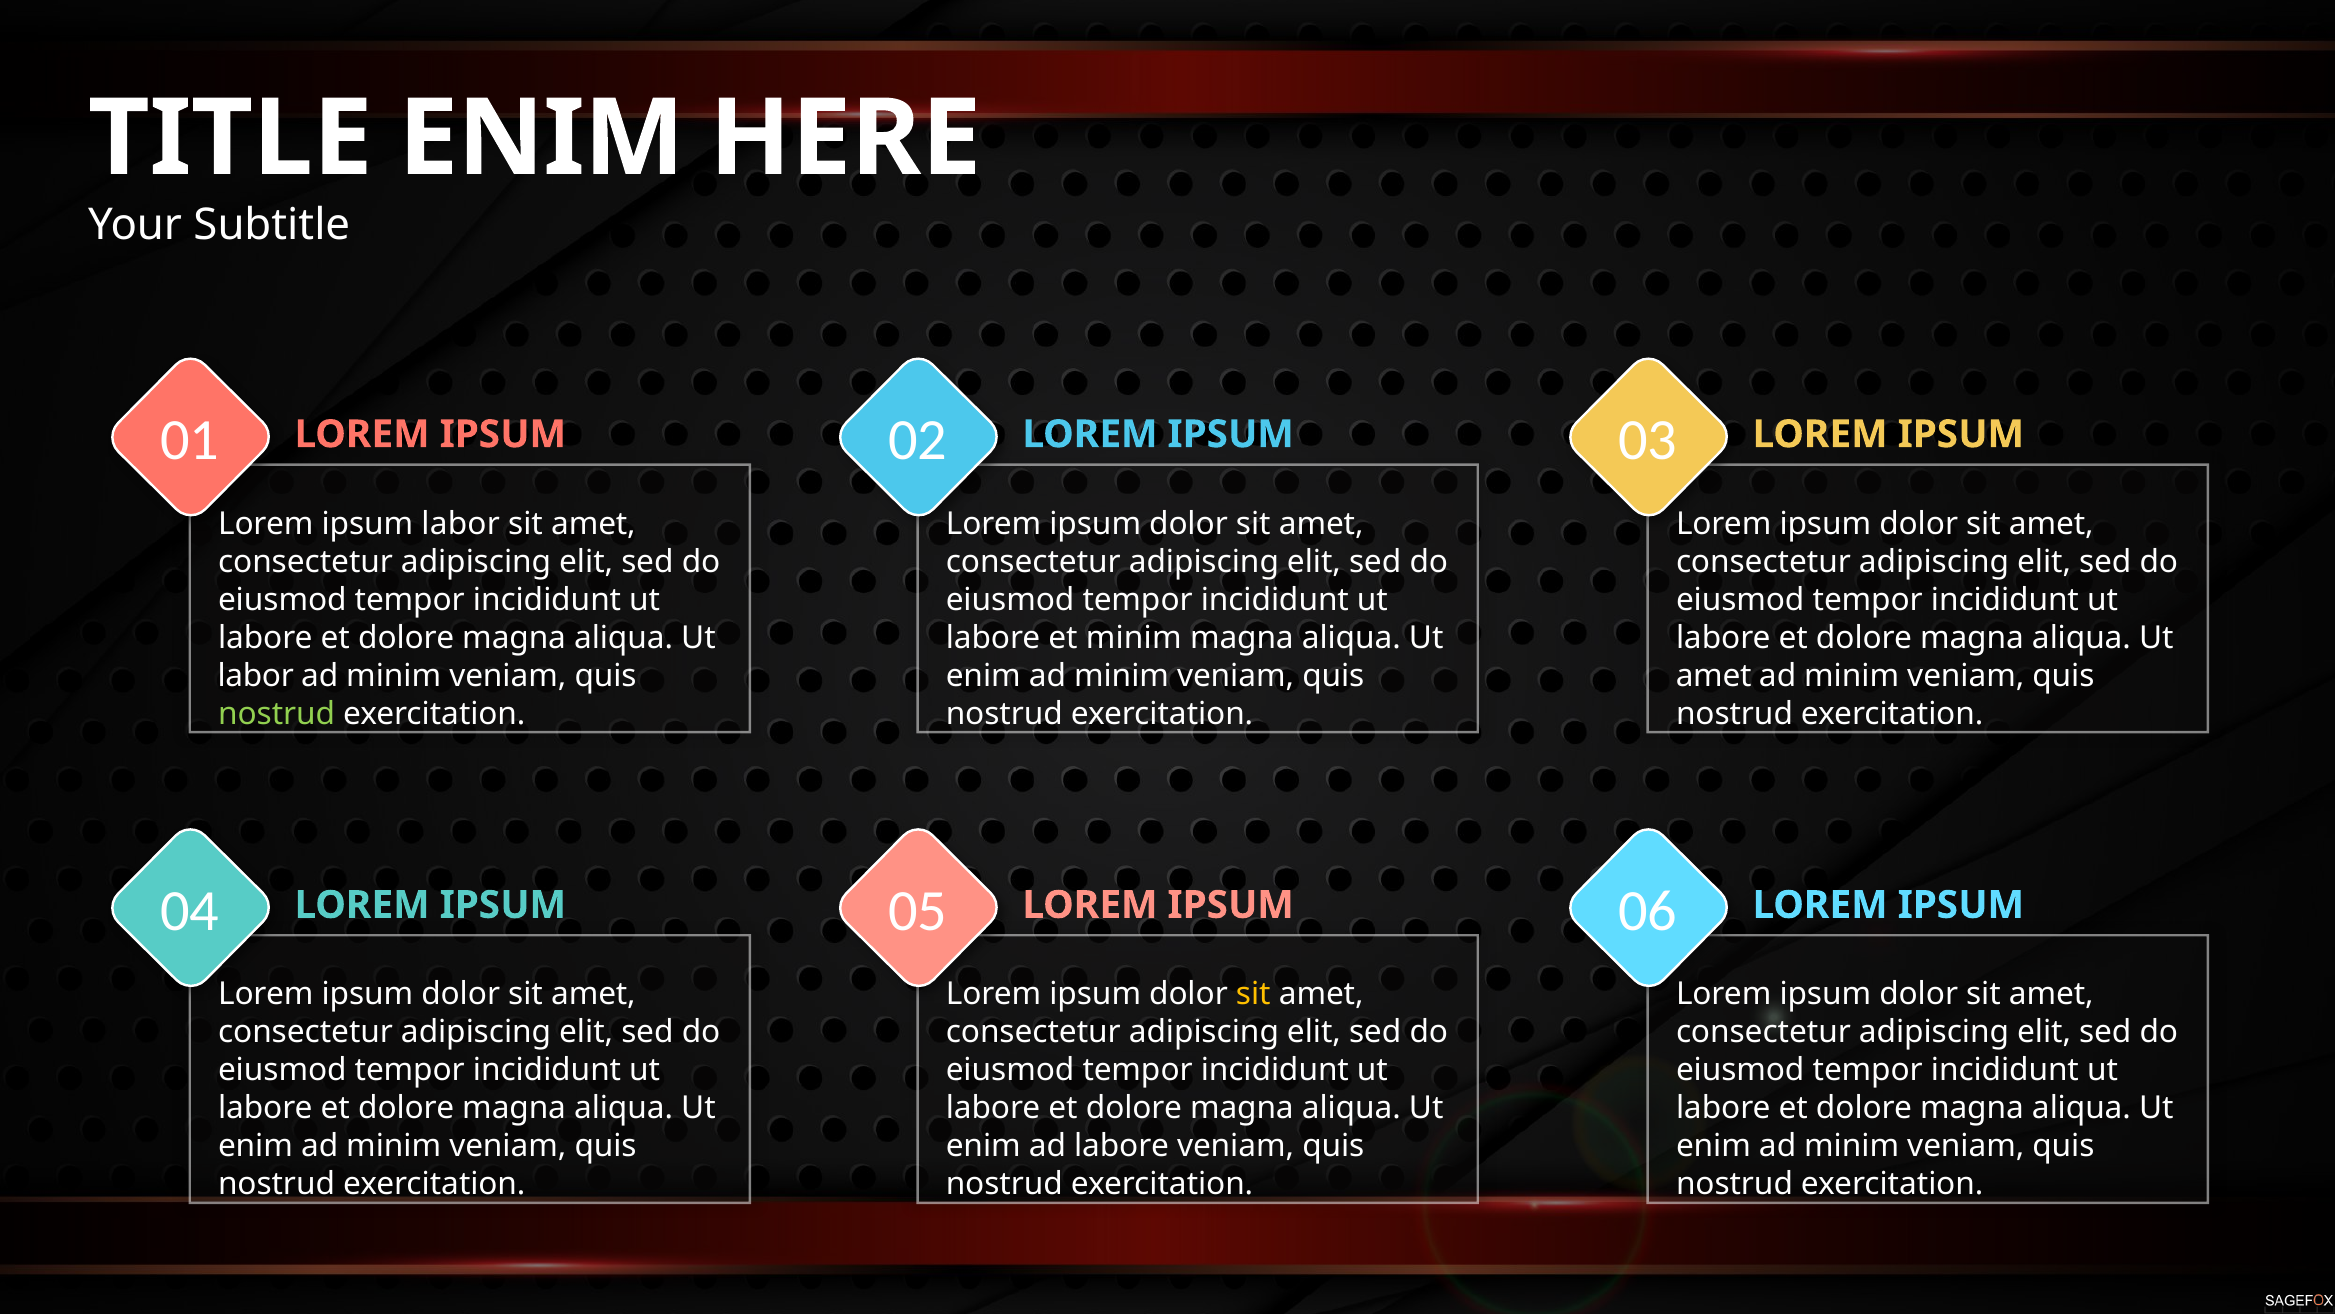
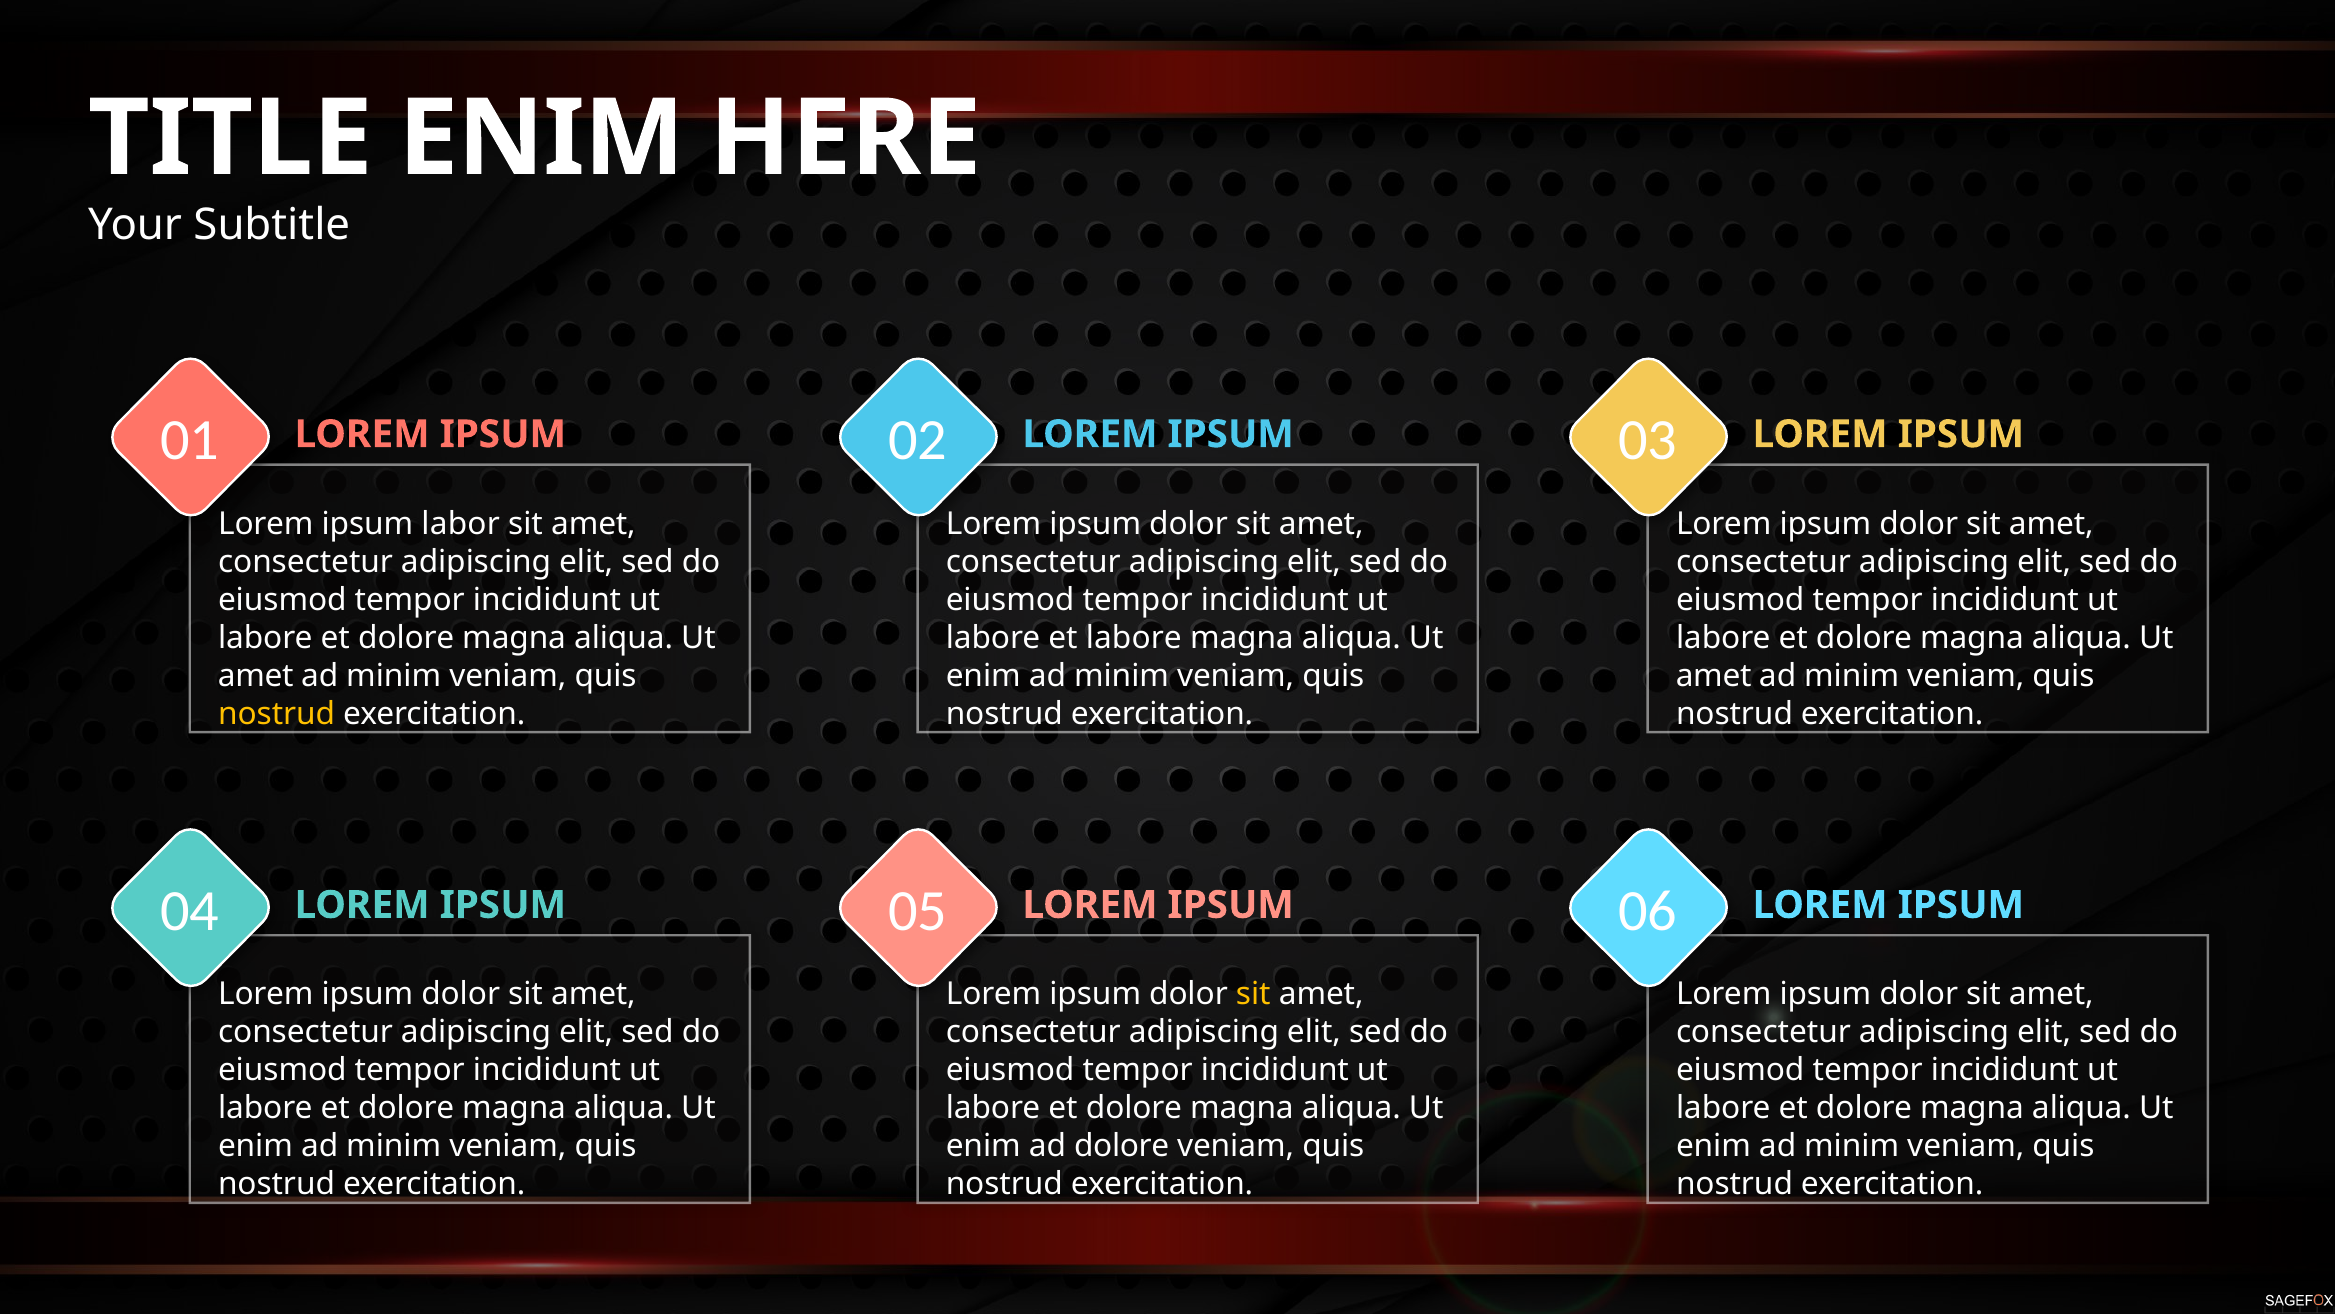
et minim: minim -> labore
labor at (256, 675): labor -> amet
nostrud at (277, 713) colour: light green -> yellow
ad labore: labore -> dolore
